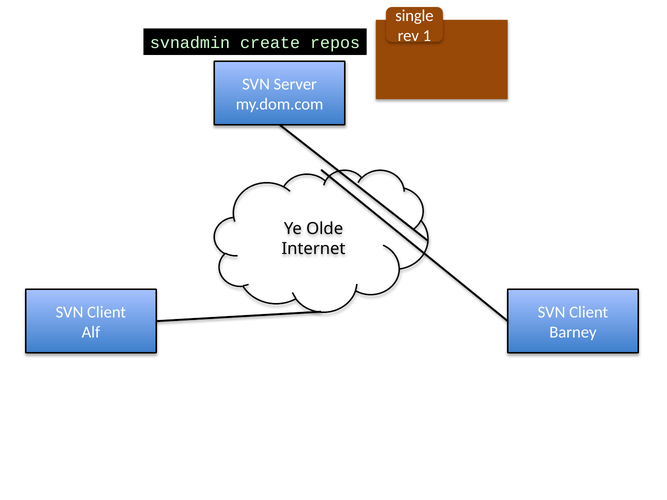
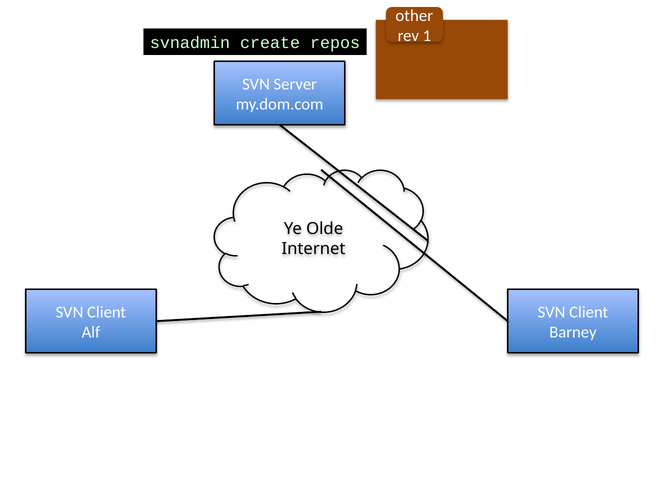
single: single -> other
